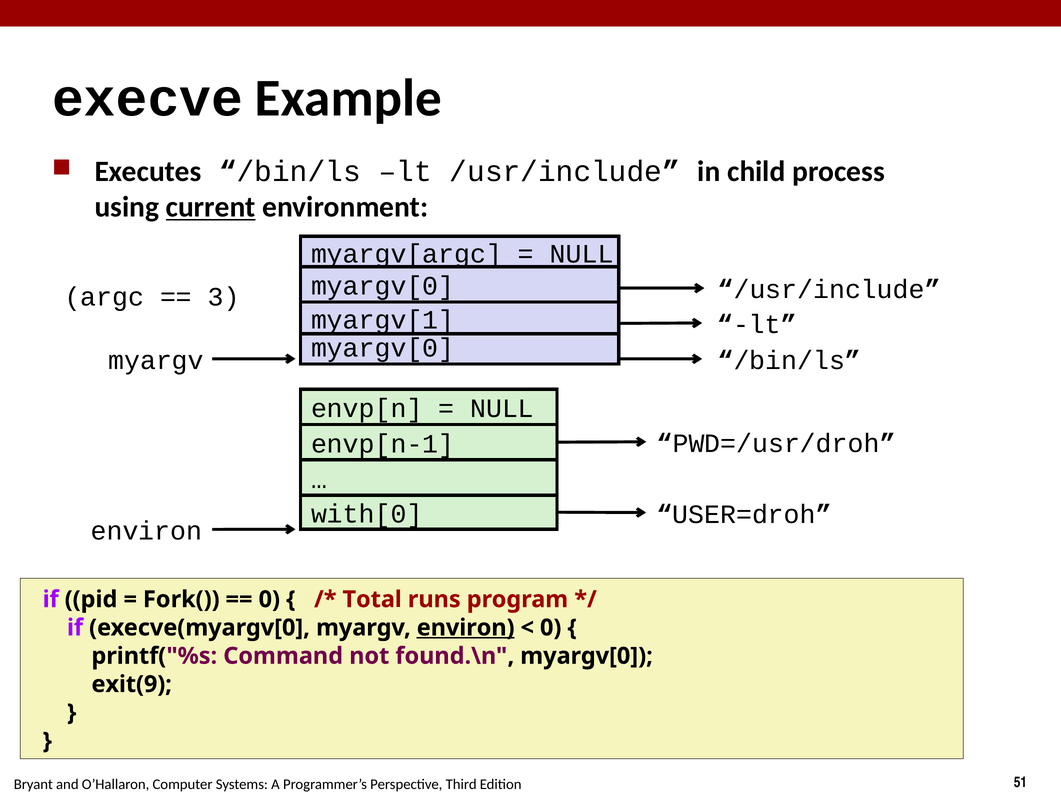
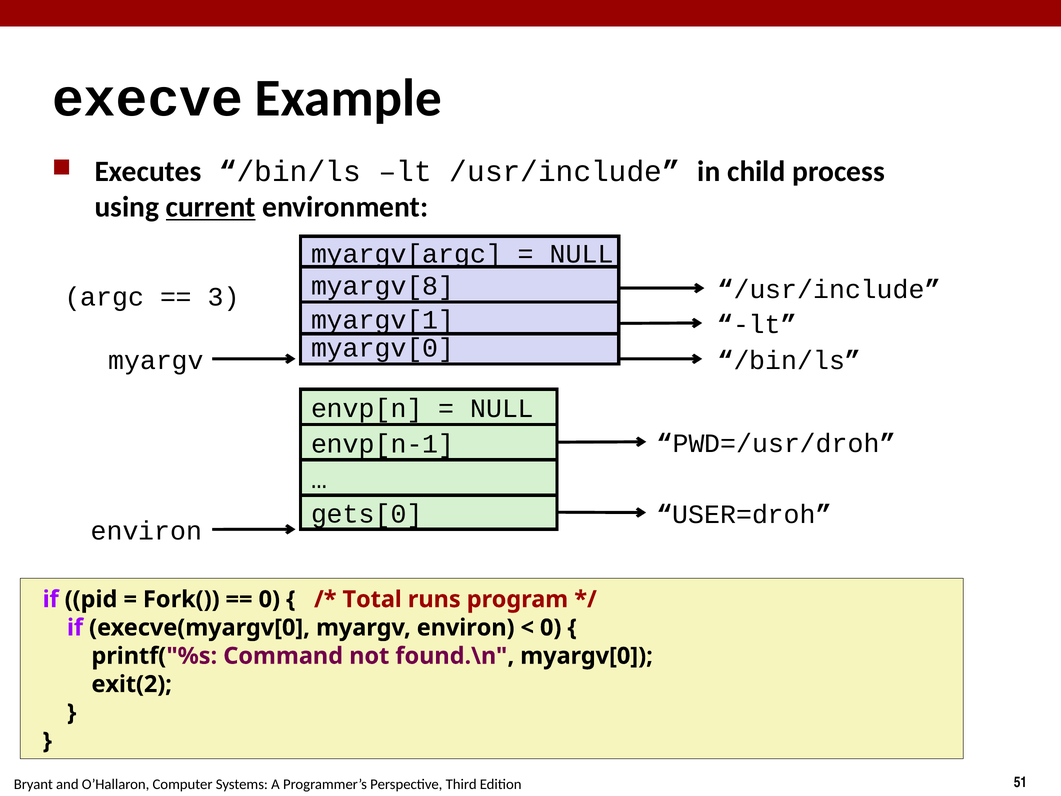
myargv[0 at (383, 286): myargv[0 -> myargv[8
with[0: with[0 -> gets[0
environ at (466, 627) underline: present -> none
exit(9: exit(9 -> exit(2
